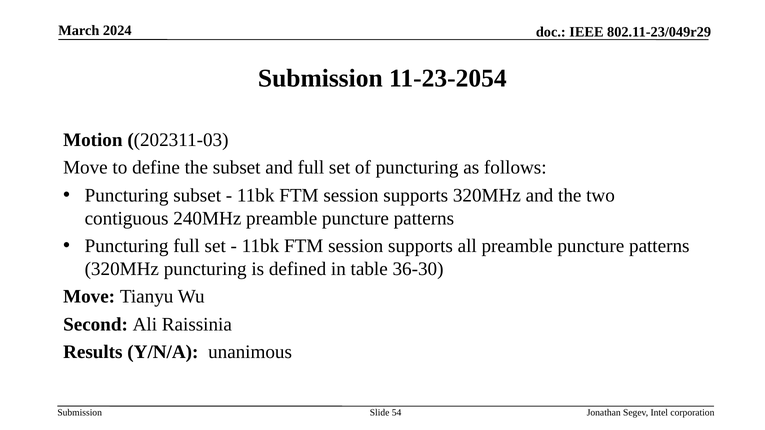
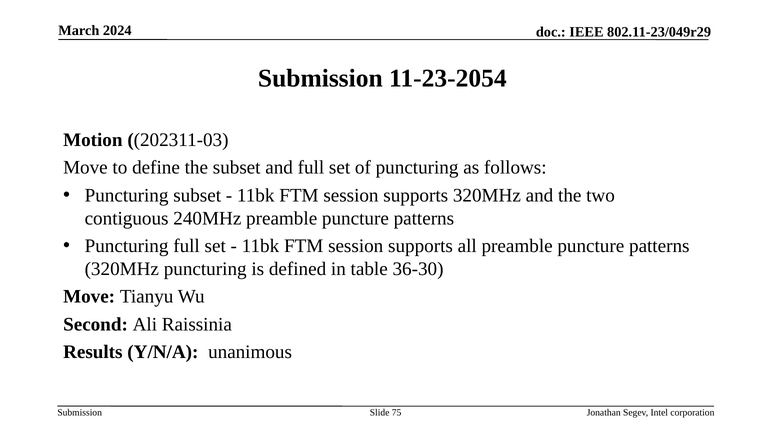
54: 54 -> 75
